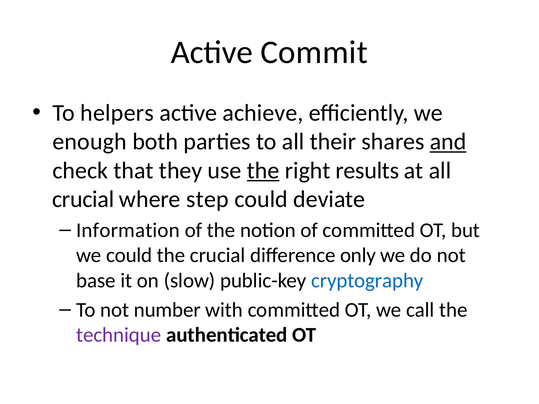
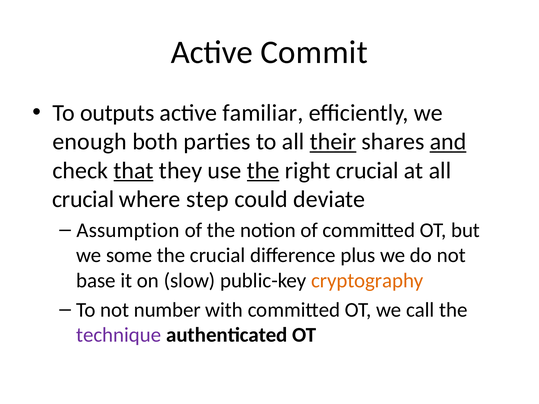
helpers: helpers -> outputs
achieve: achieve -> familiar
their underline: none -> present
that underline: none -> present
right results: results -> crucial
Information: Information -> Assumption
we could: could -> some
only: only -> plus
cryptography colour: blue -> orange
